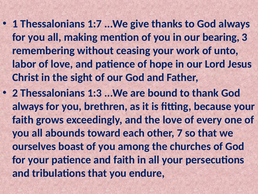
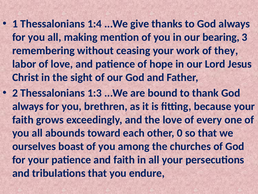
1:7: 1:7 -> 1:4
unto: unto -> they
7: 7 -> 0
